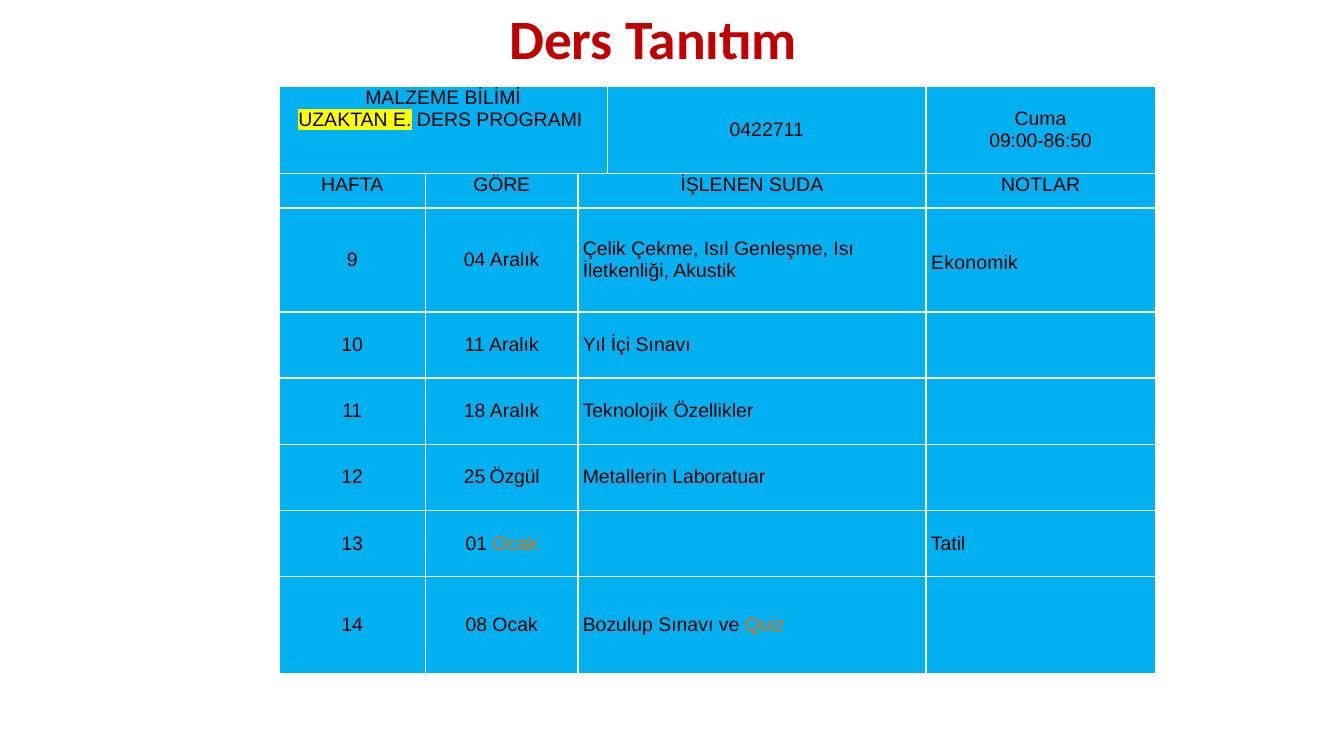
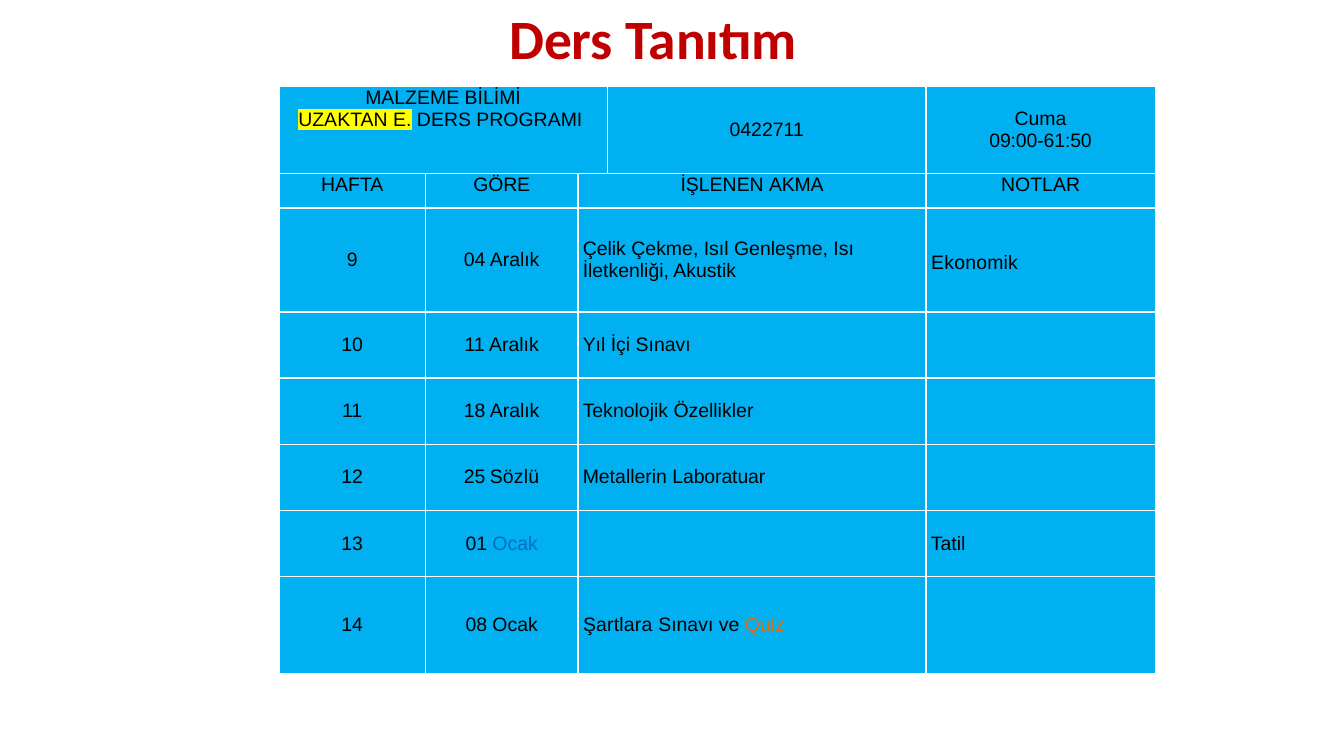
09:00-86:50: 09:00-86:50 -> 09:00-61:50
SUDA: SUDA -> AKMA
Özgül: Özgül -> Sözlü
Ocak at (515, 544) colour: orange -> blue
Bozulup: Bozulup -> Şartlara
